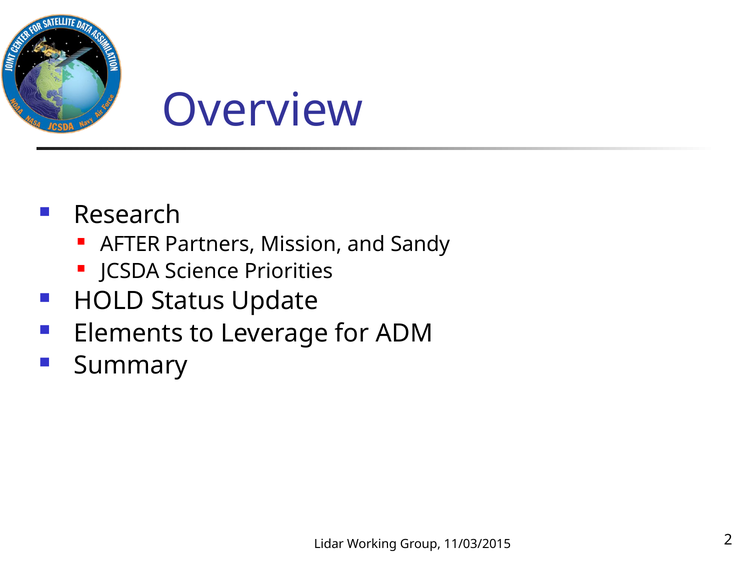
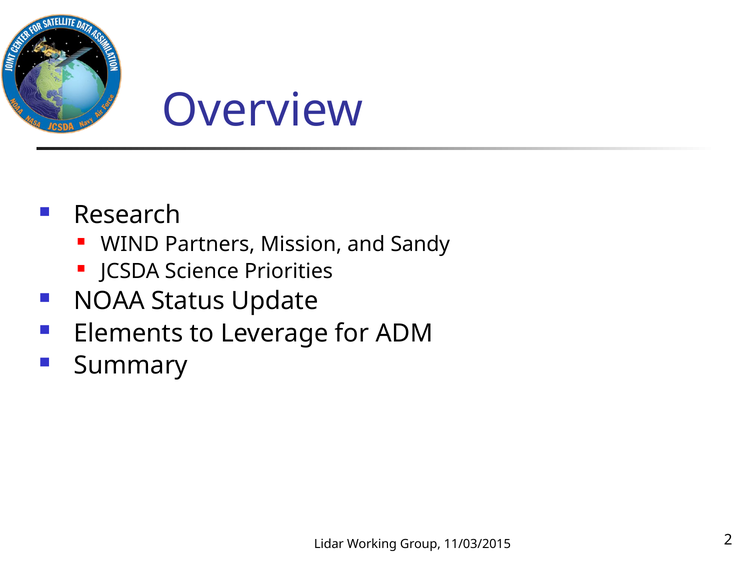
AFTER: AFTER -> WIND
HOLD: HOLD -> NOAA
